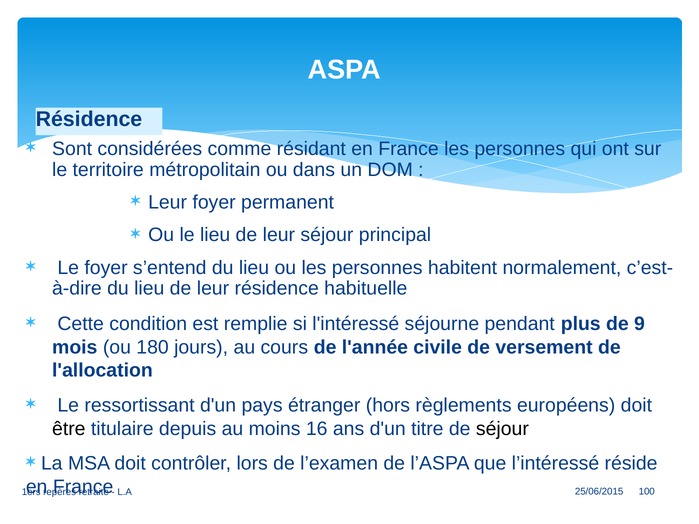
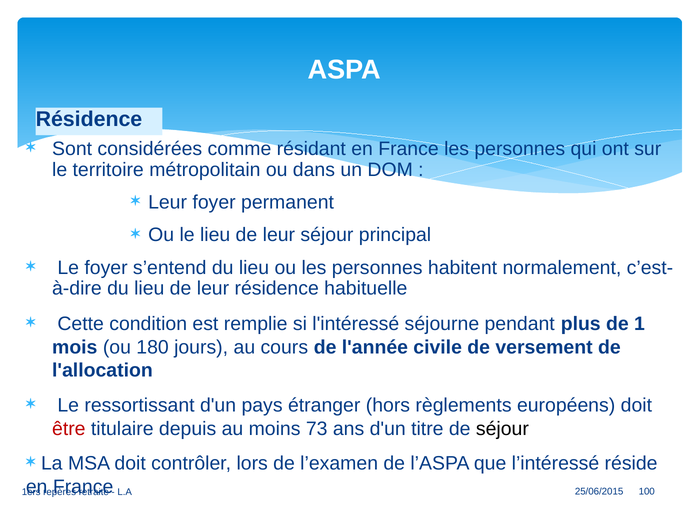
9: 9 -> 1
être colour: black -> red
16: 16 -> 73
